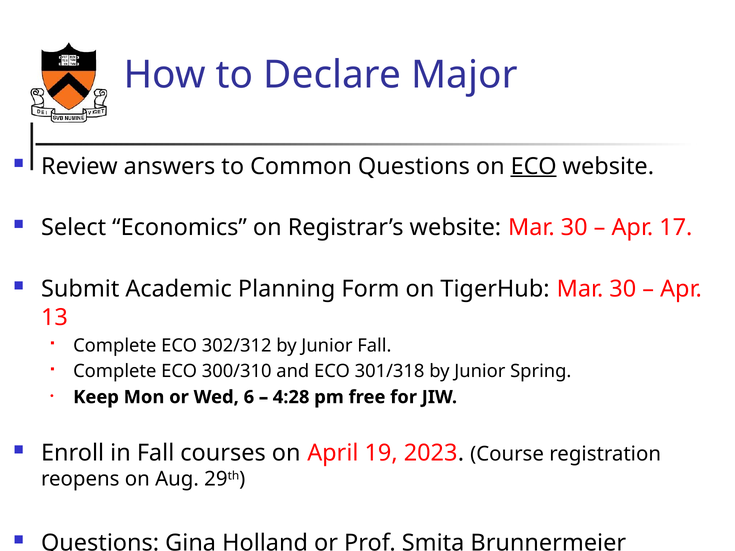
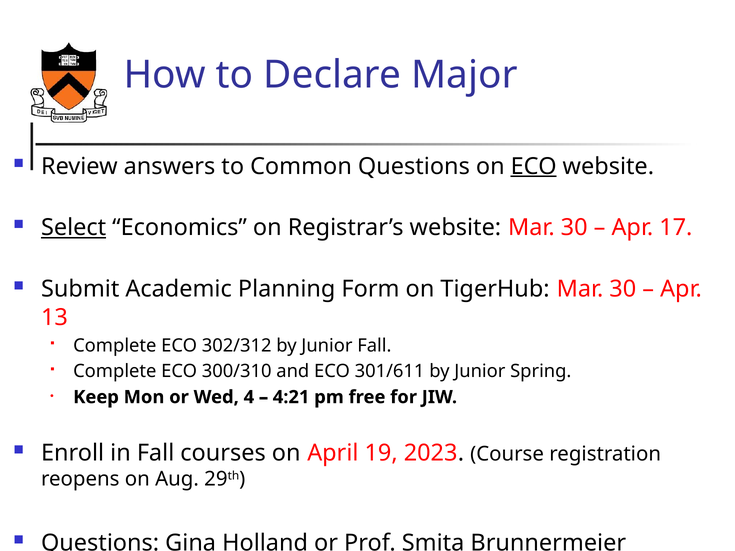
Select underline: none -> present
301/318: 301/318 -> 301/611
6: 6 -> 4
4:28: 4:28 -> 4:21
